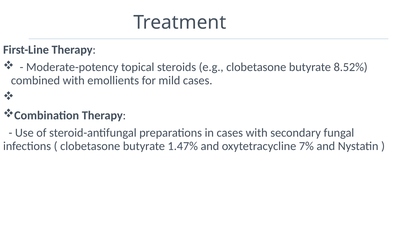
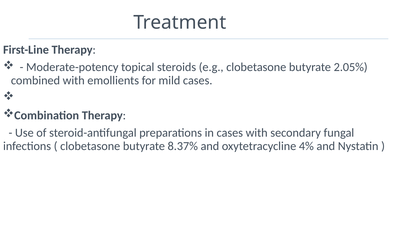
8.52%: 8.52% -> 2.05%
1.47%: 1.47% -> 8.37%
7%: 7% -> 4%
